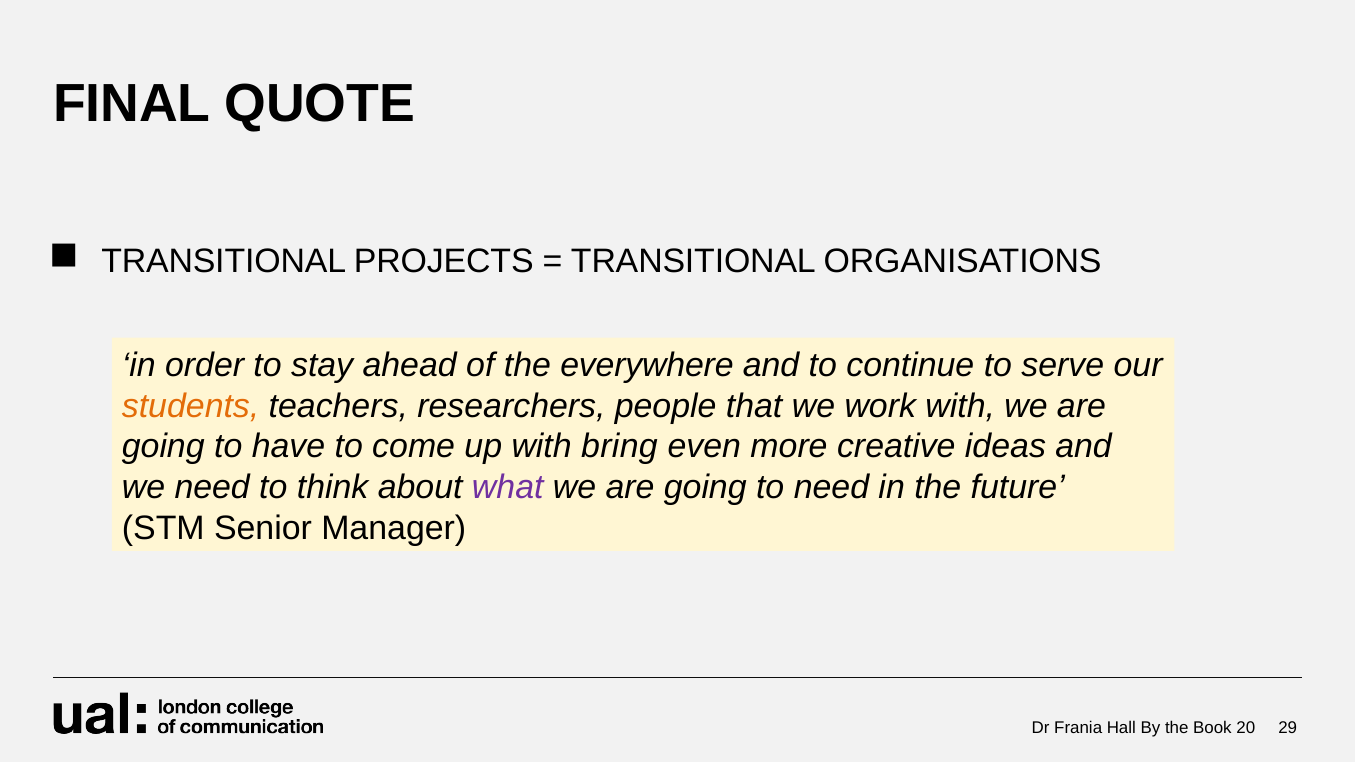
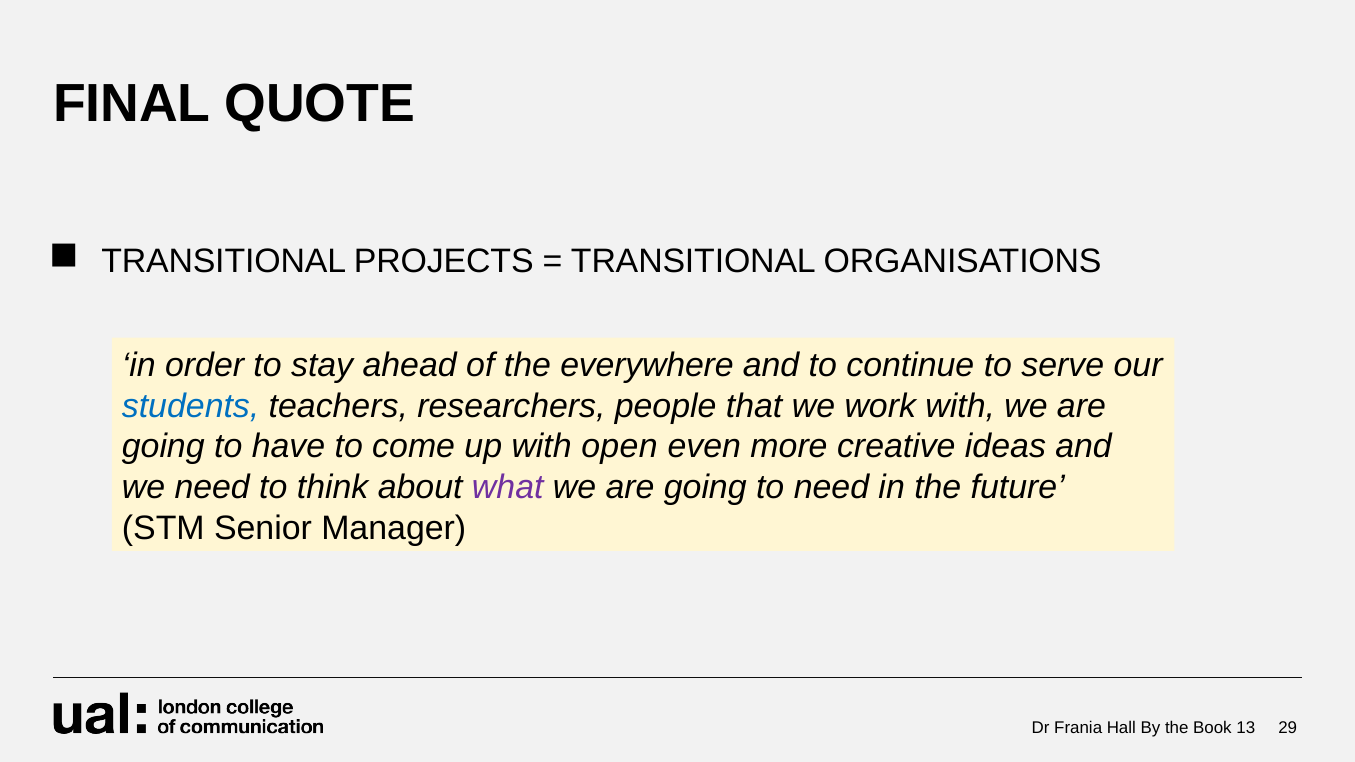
students colour: orange -> blue
bring: bring -> open
20: 20 -> 13
